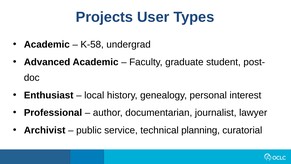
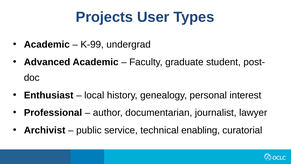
K-58: K-58 -> K-99
planning: planning -> enabling
